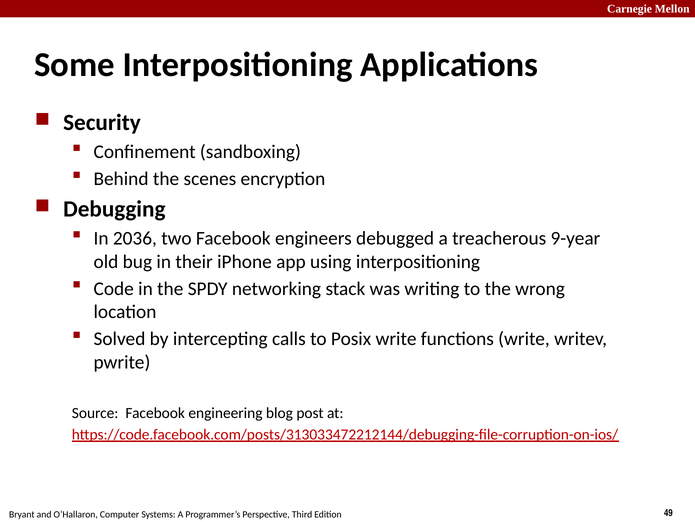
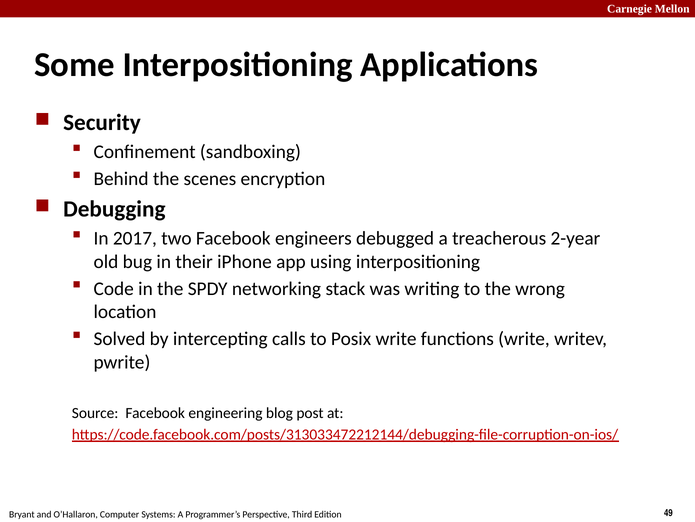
2036: 2036 -> 2017
9-year: 9-year -> 2-year
